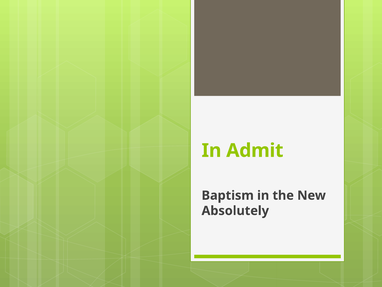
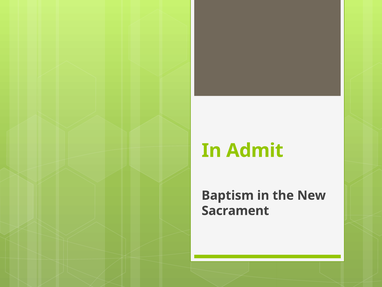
Absolutely: Absolutely -> Sacrament
